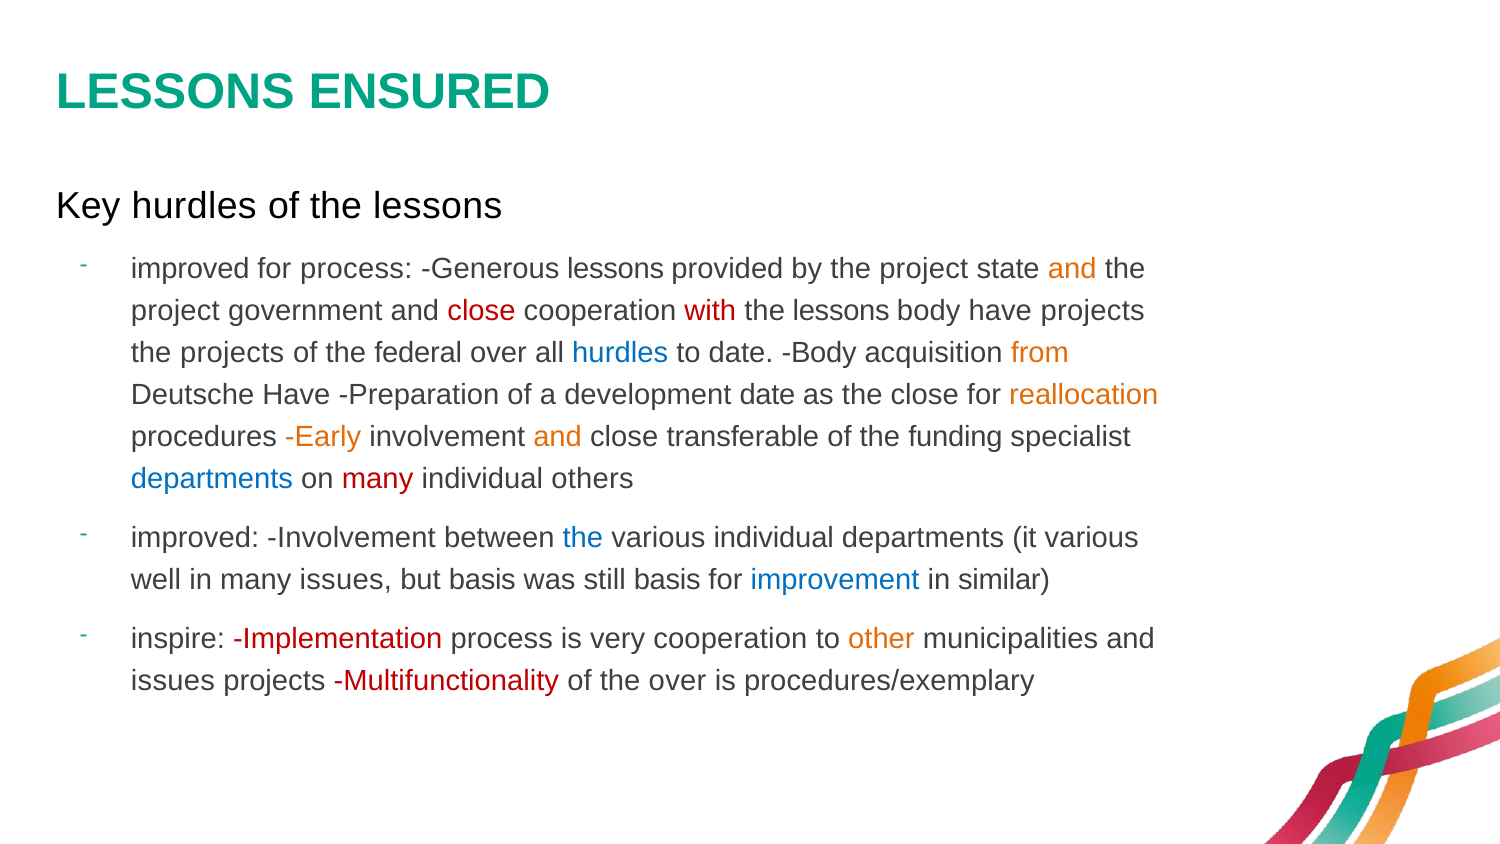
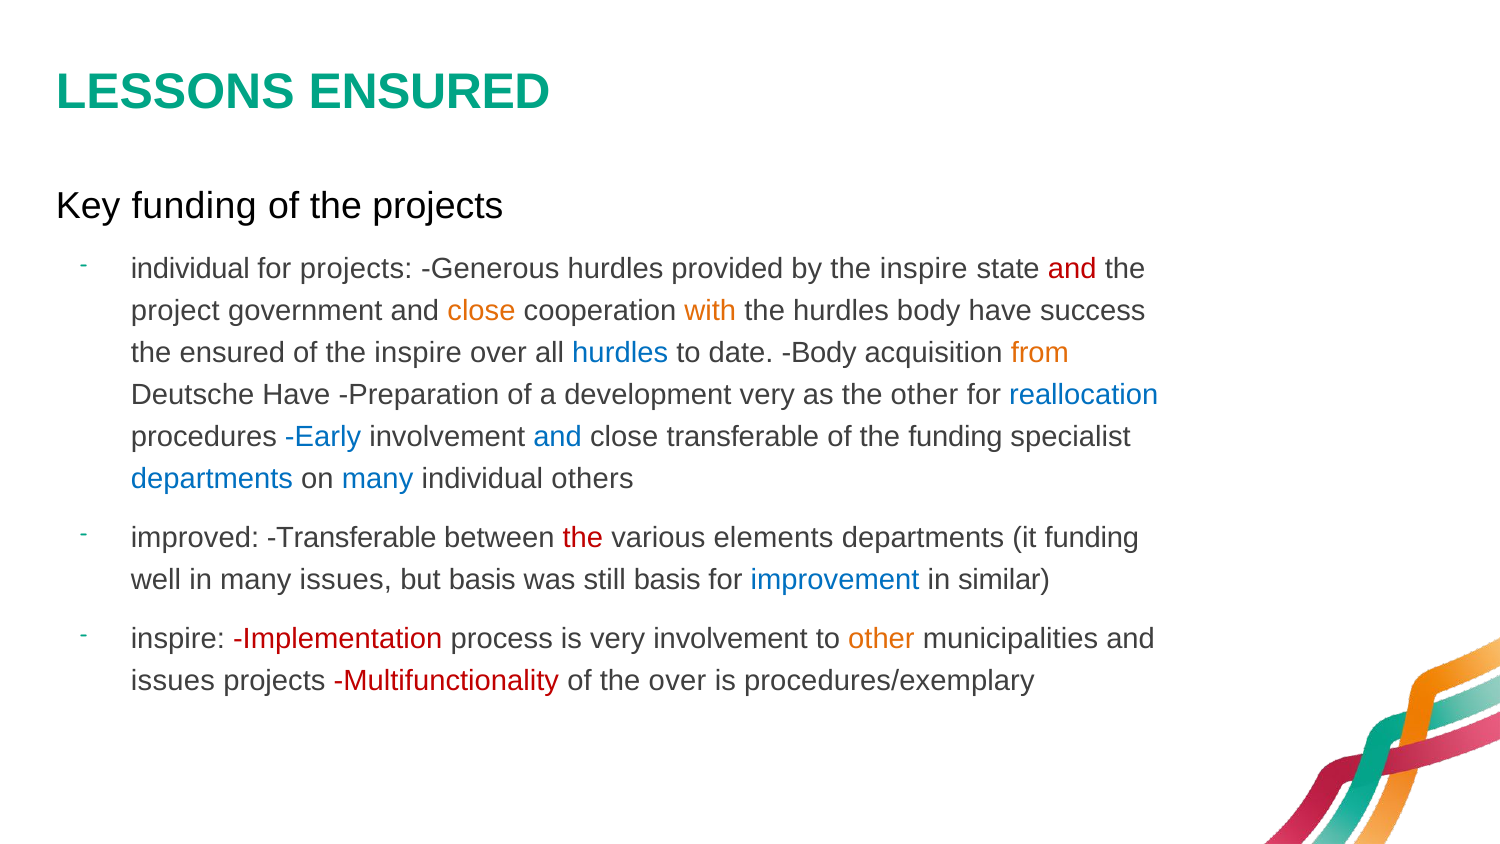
Key hurdles: hurdles -> funding
of the lessons: lessons -> projects
improved at (190, 269): improved -> individual
for process: process -> projects
Generous lessons: lessons -> hurdles
by the project: project -> inspire
and at (1072, 269) colour: orange -> red
close at (481, 311) colour: red -> orange
with colour: red -> orange
lessons at (841, 311): lessons -> hurdles
have projects: projects -> success
the projects: projects -> ensured
of the federal: federal -> inspire
development date: date -> very
the close: close -> other
reallocation colour: orange -> blue
Early colour: orange -> blue
and at (558, 437) colour: orange -> blue
many at (378, 479) colour: red -> blue
improved Involvement: Involvement -> Transferable
the at (583, 538) colour: blue -> red
various individual: individual -> elements
it various: various -> funding
very cooperation: cooperation -> involvement
